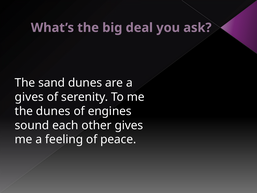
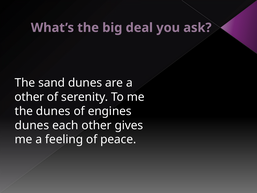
gives at (29, 97): gives -> other
sound at (32, 125): sound -> dunes
